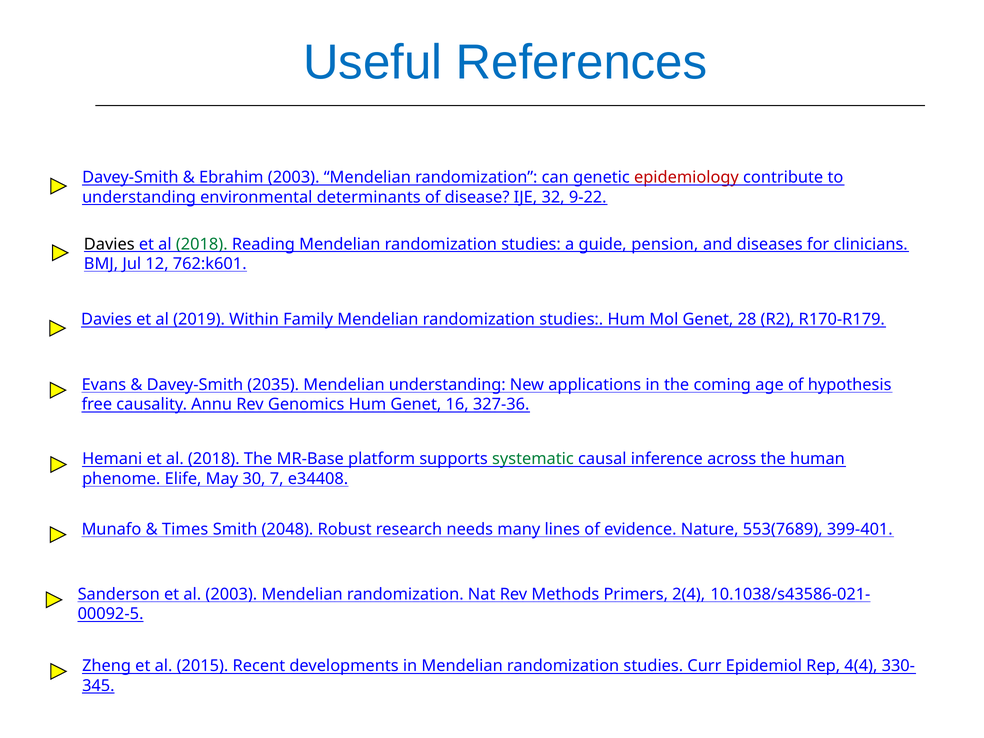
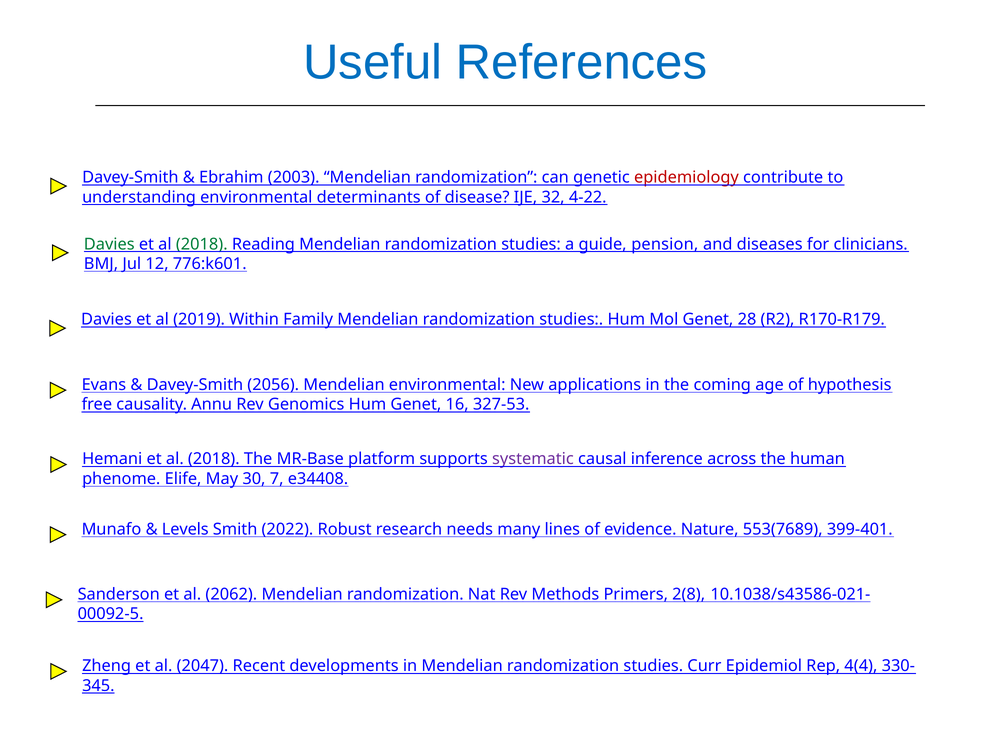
9-22: 9-22 -> 4-22
Davies at (109, 244) colour: black -> green
762:k601: 762:k601 -> 776:k601
2035: 2035 -> 2056
Mendelian understanding: understanding -> environmental
327-36: 327-36 -> 327-53
systematic colour: green -> purple
Times: Times -> Levels
2048: 2048 -> 2022
al 2003: 2003 -> 2062
2(4: 2(4 -> 2(8
2015: 2015 -> 2047
